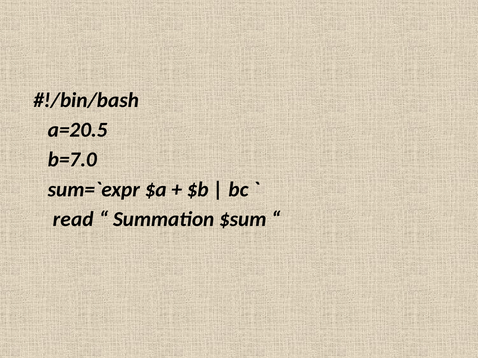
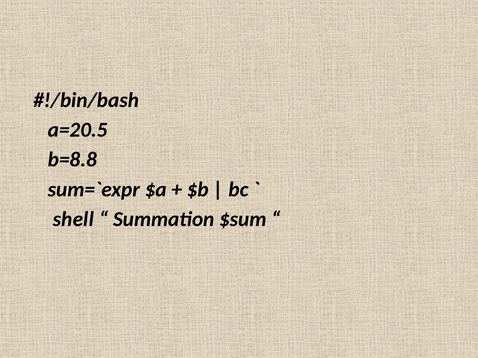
b=7.0: b=7.0 -> b=8.8
read: read -> shell
